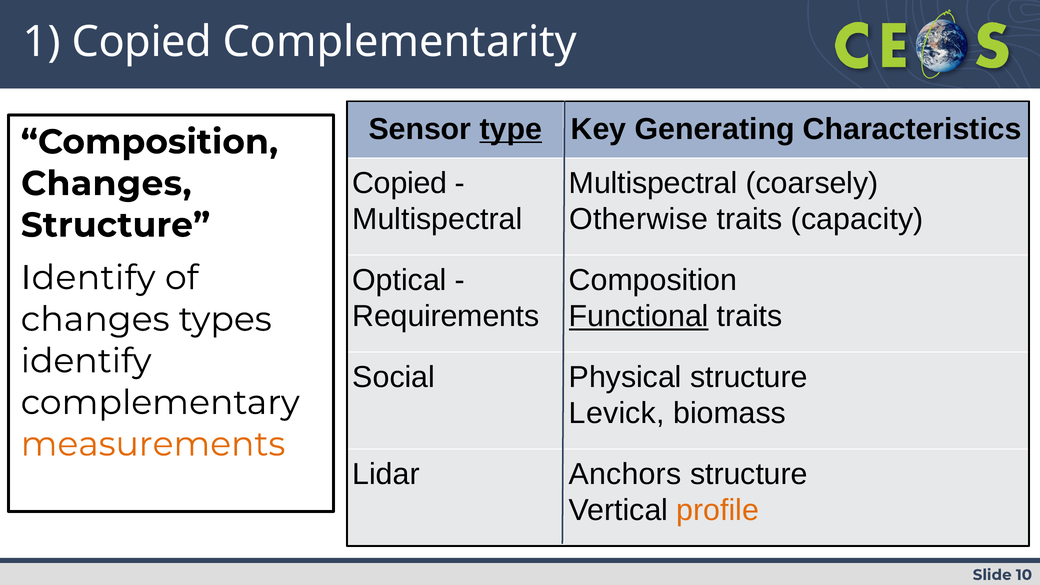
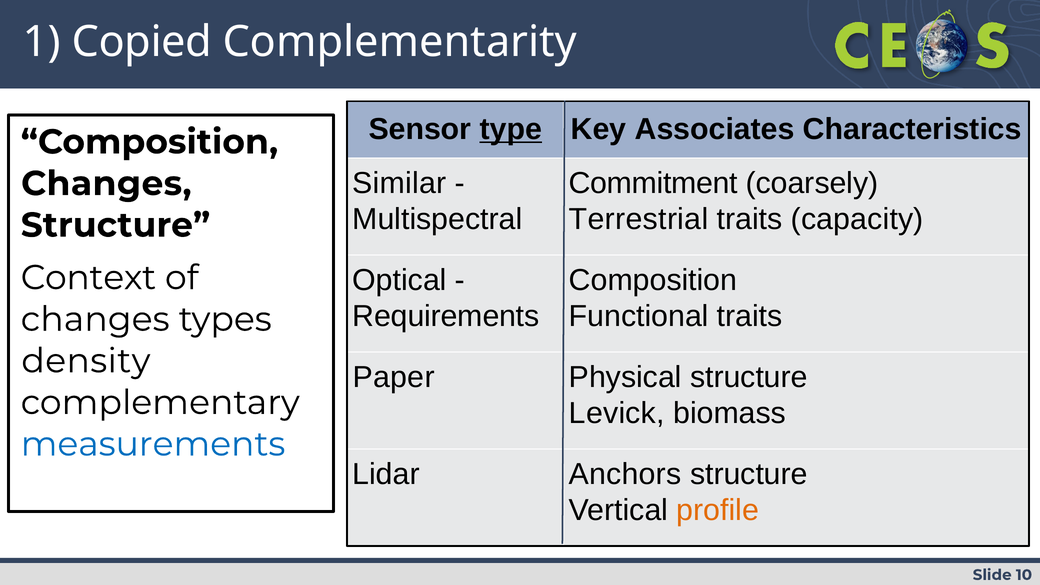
Generating: Generating -> Associates
Copied at (400, 183): Copied -> Similar
Multispectral at (653, 183): Multispectral -> Commitment
Otherwise: Otherwise -> Terrestrial
Identify at (88, 278): Identify -> Context
Functional underline: present -> none
identify at (86, 361): identify -> density
Social: Social -> Paper
measurements colour: orange -> blue
